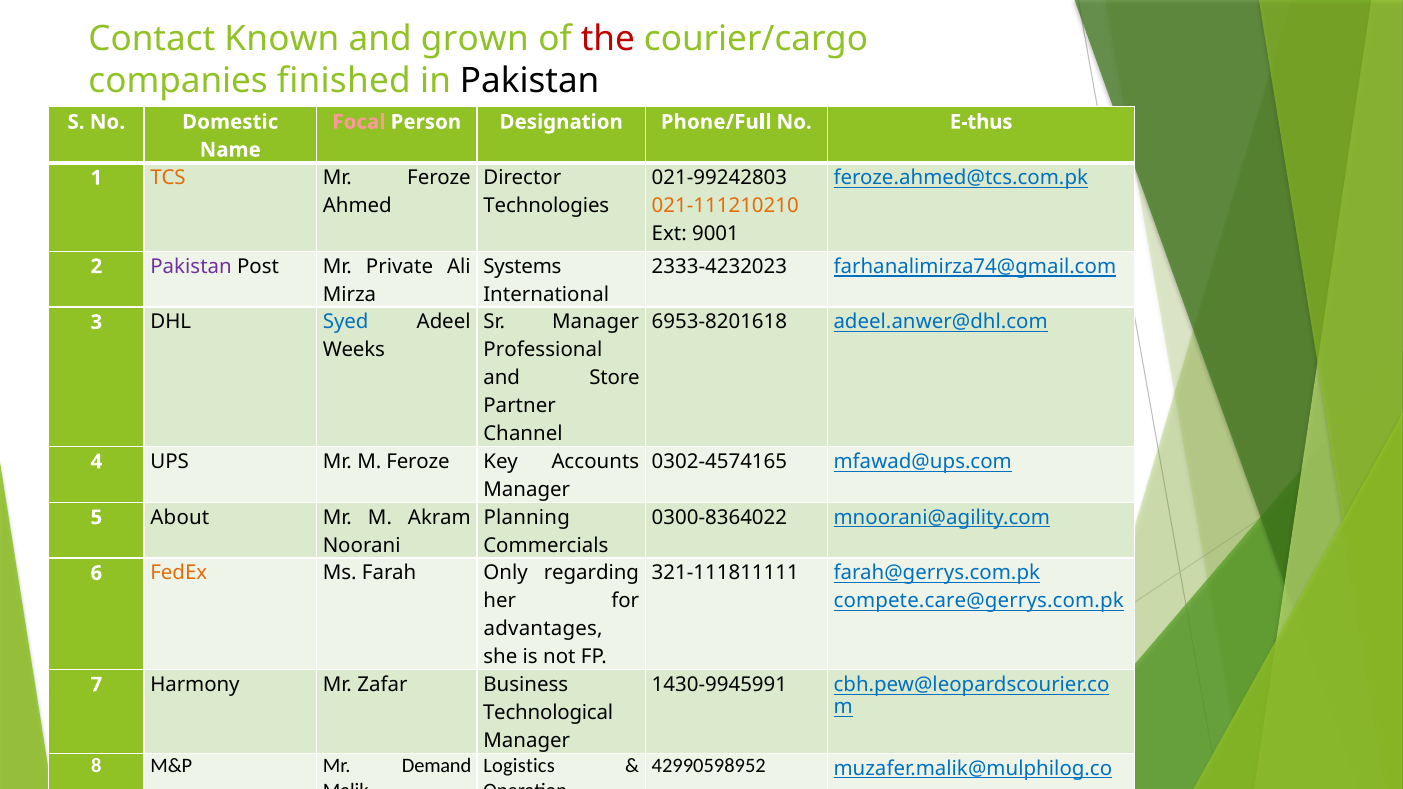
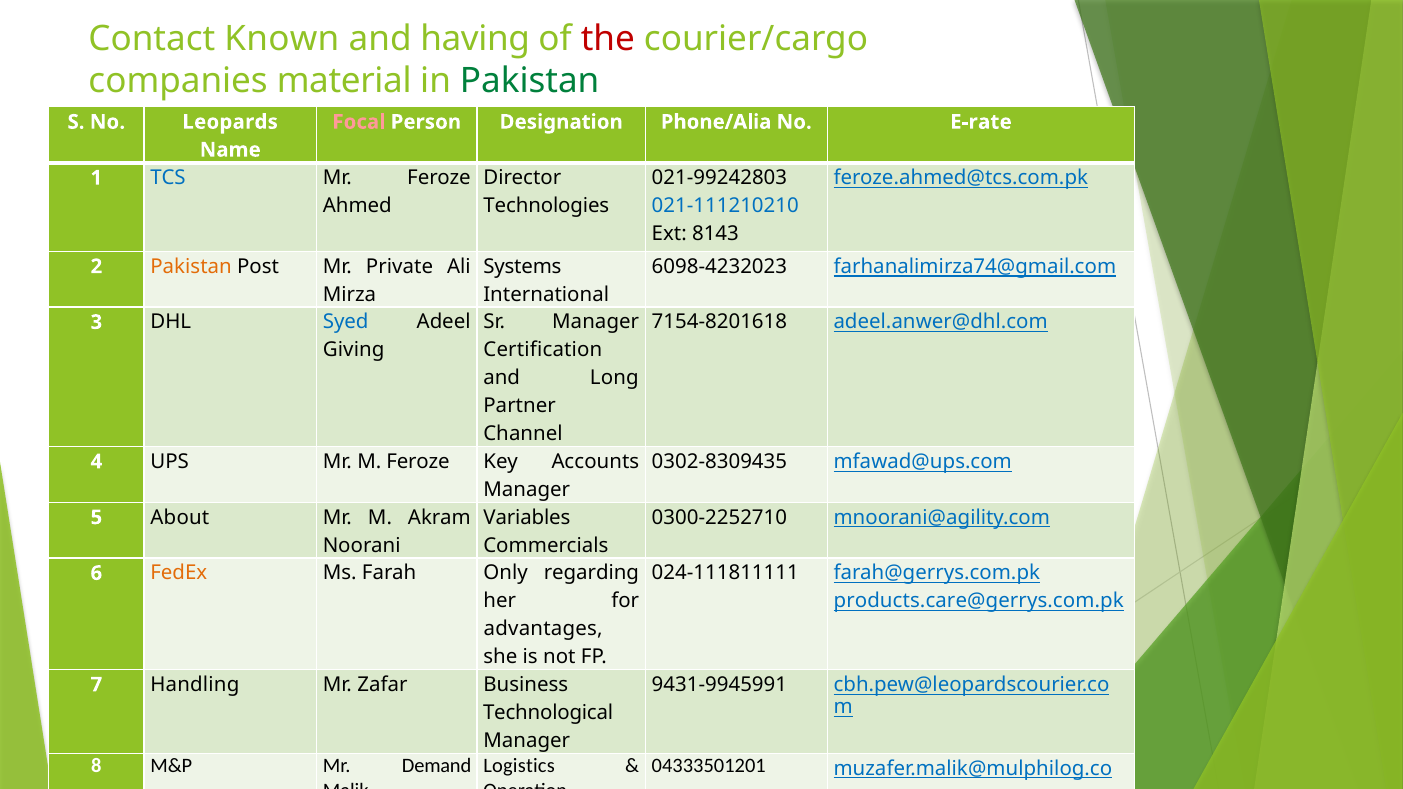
grown: grown -> having
finished: finished -> material
Pakistan at (530, 81) colour: black -> green
Domestic: Domestic -> Leopards
Phone/Full: Phone/Full -> Phone/Alia
E-thus: E-thus -> E-rate
TCS colour: orange -> blue
021-111210210 colour: orange -> blue
9001: 9001 -> 8143
2333-4232023: 2333-4232023 -> 6098-4232023
Pakistan at (191, 266) colour: purple -> orange
6953-8201618: 6953-8201618 -> 7154-8201618
Weeks: Weeks -> Giving
Professional: Professional -> Certification
Store: Store -> Long
0302-4574165: 0302-4574165 -> 0302-8309435
Planning: Planning -> Variables
0300-8364022: 0300-8364022 -> 0300-2252710
321-111811111: 321-111811111 -> 024-111811111
compete.care@gerrys.com.pk: compete.care@gerrys.com.pk -> products.care@gerrys.com.pk
1430-9945991: 1430-9945991 -> 9431-9945991
Harmony: Harmony -> Handling
42990598952: 42990598952 -> 04333501201
